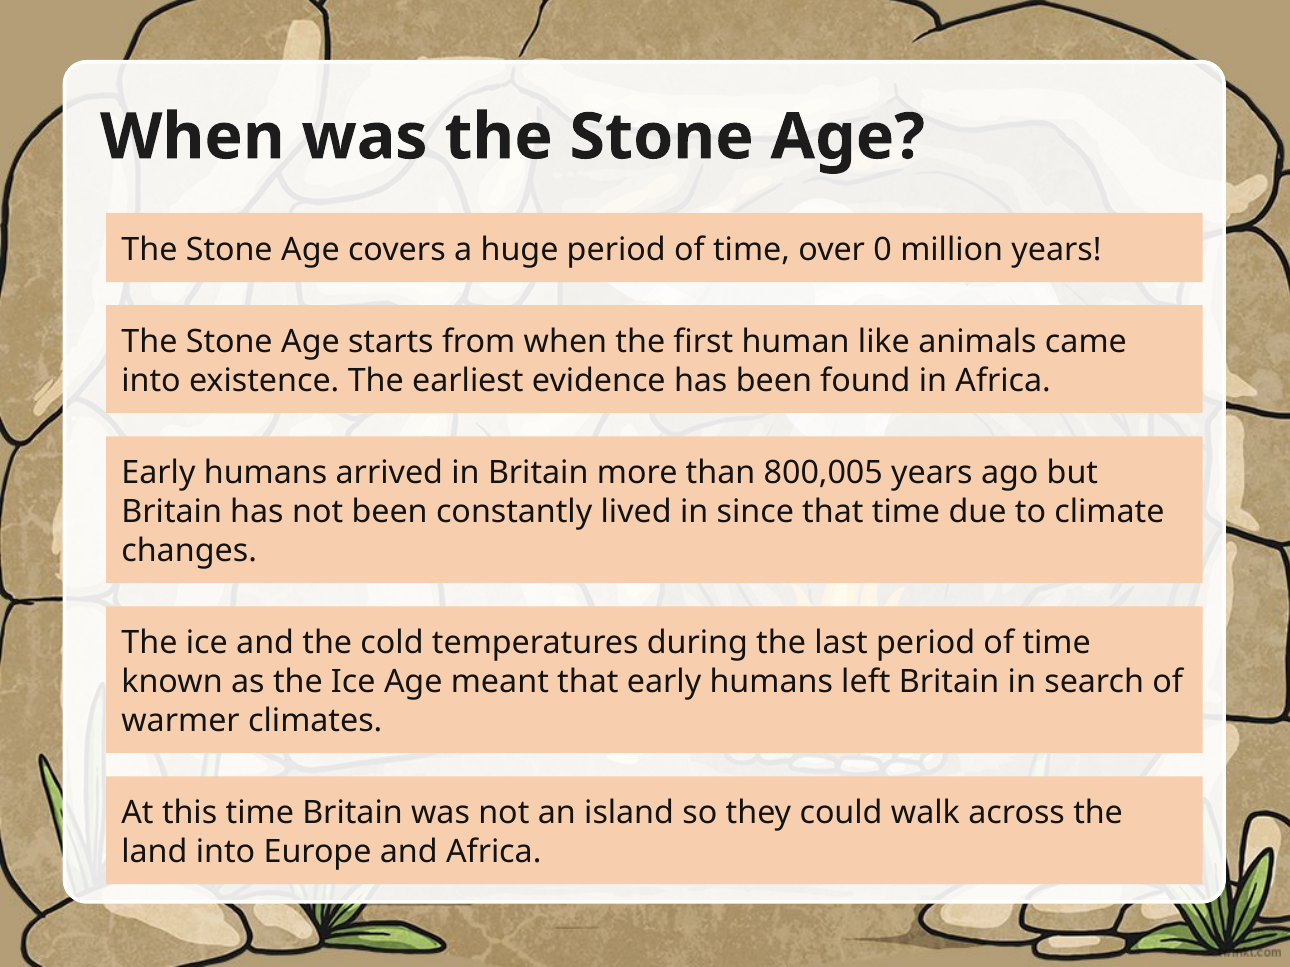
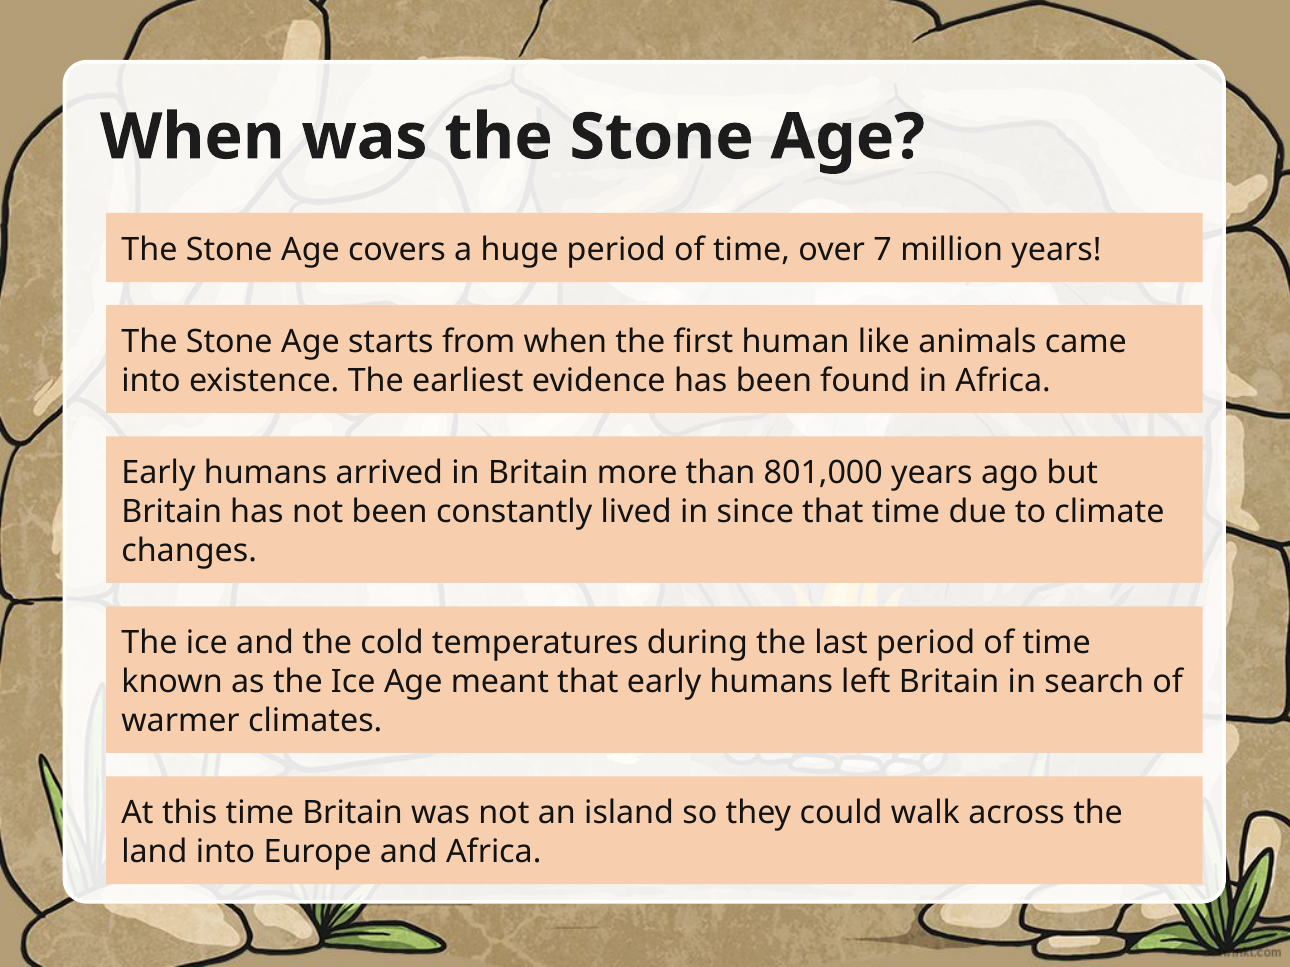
0: 0 -> 7
800,005: 800,005 -> 801,000
